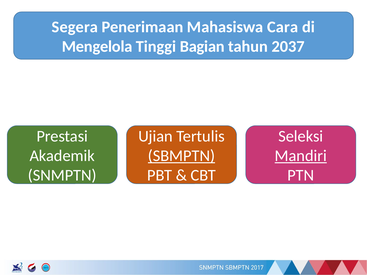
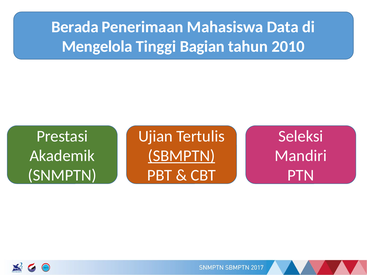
Segera: Segera -> Berada
Cara: Cara -> Data
2037: 2037 -> 2010
Mandiri underline: present -> none
